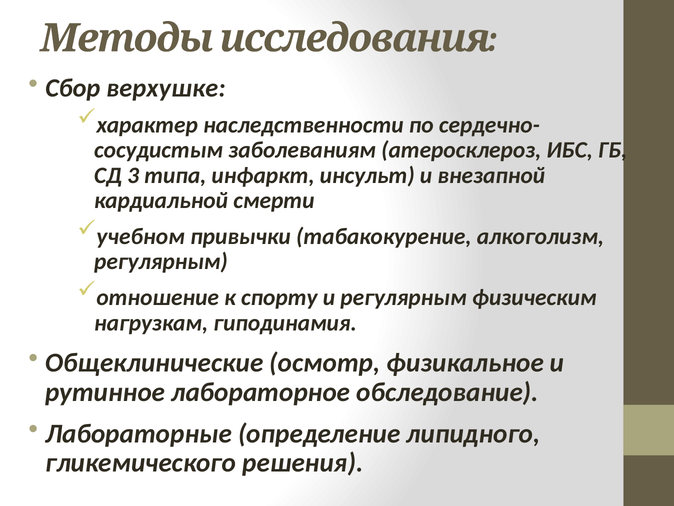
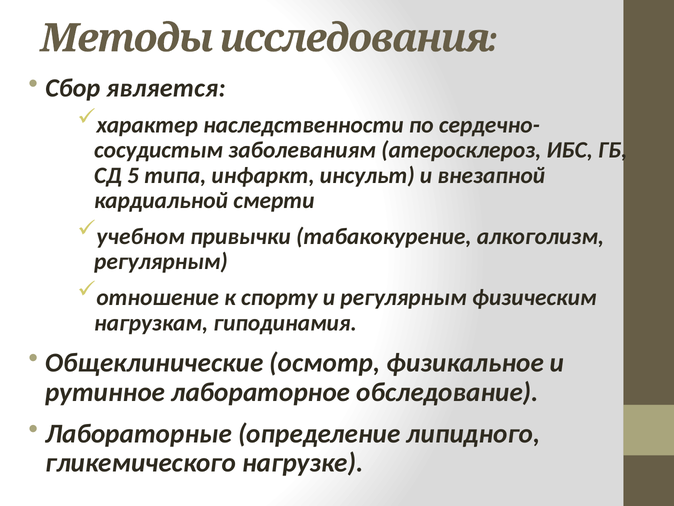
верхушке: верхушке -> является
3: 3 -> 5
решения: решения -> нагрузке
